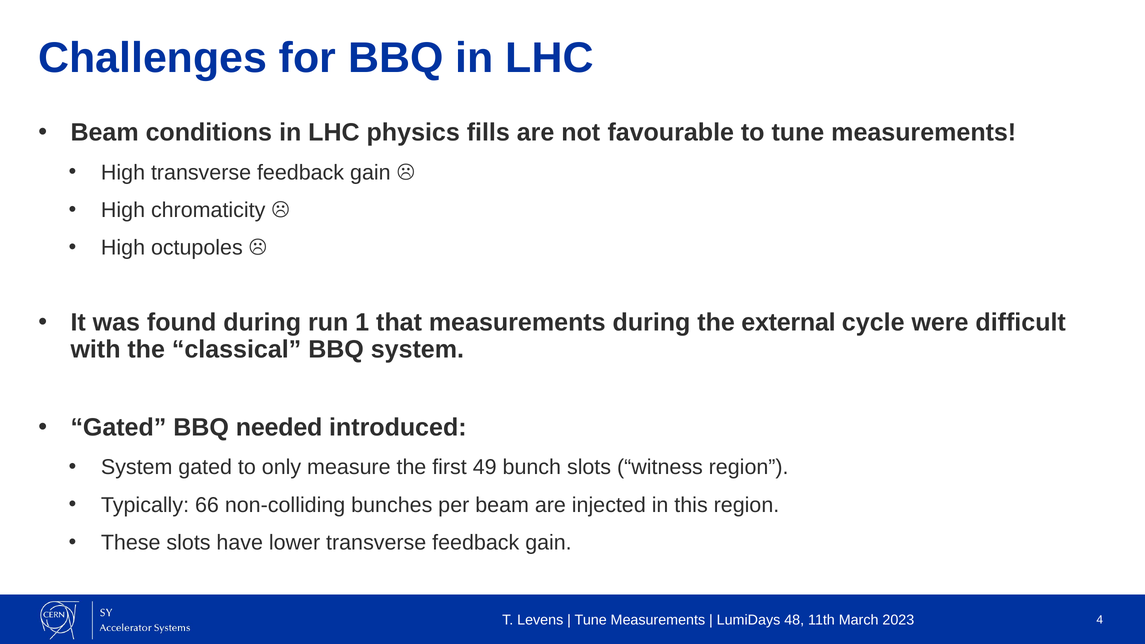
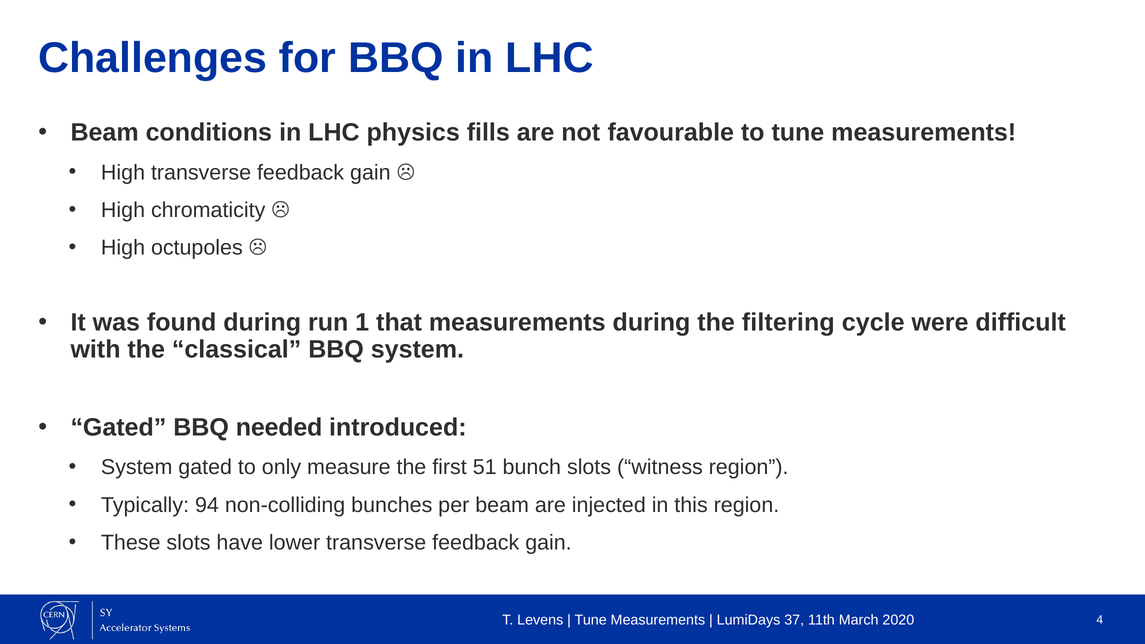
external: external -> filtering
49: 49 -> 51
66: 66 -> 94
48: 48 -> 37
2023: 2023 -> 2020
